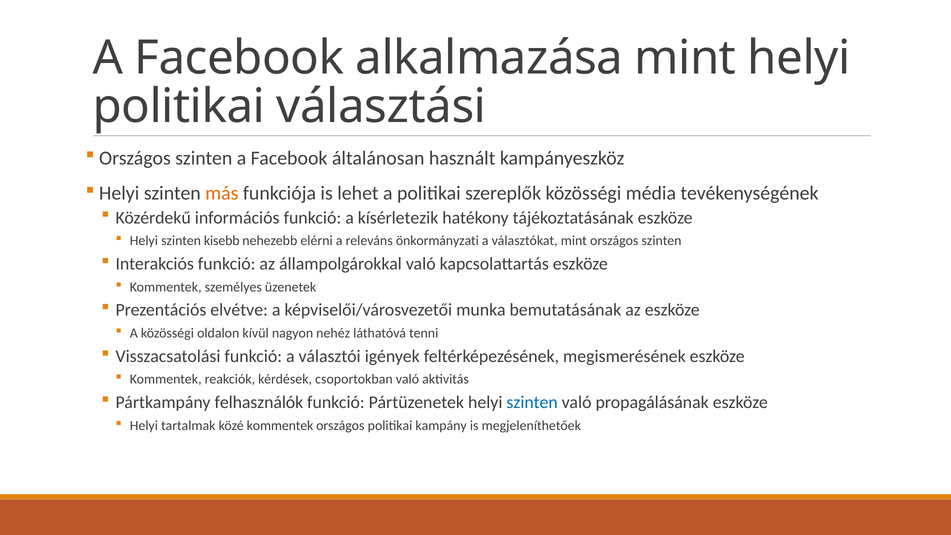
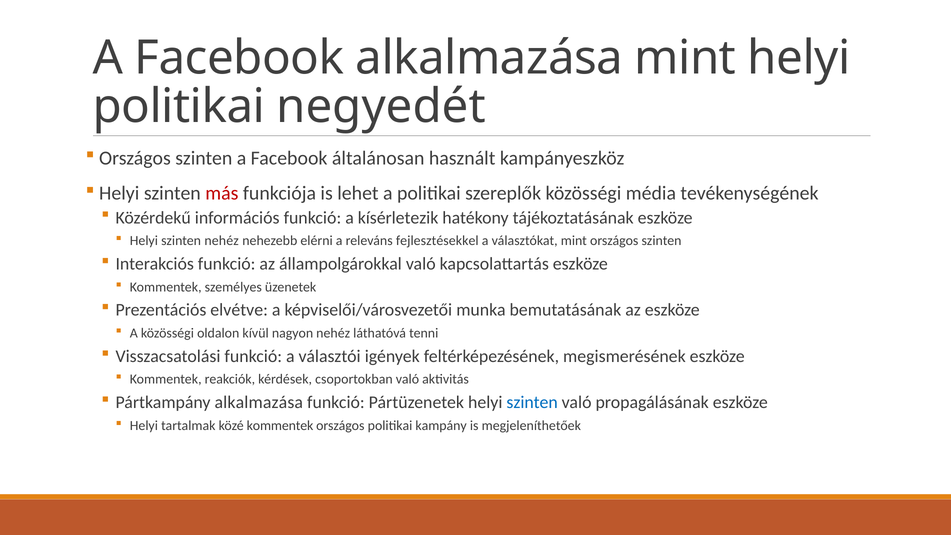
választási: választási -> negyedét
más colour: orange -> red
szinten kisebb: kisebb -> nehéz
önkormányzati: önkormányzati -> fejlesztésekkel
Pártkampány felhasználók: felhasználók -> alkalmazása
